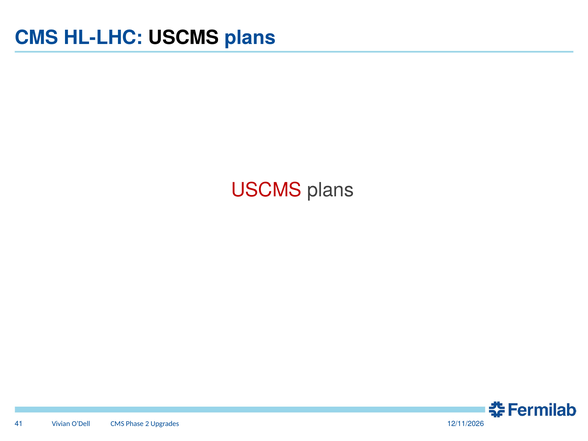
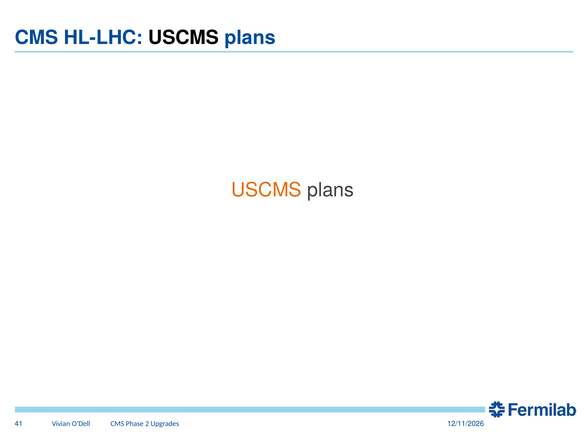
USCMS at (266, 190) colour: red -> orange
